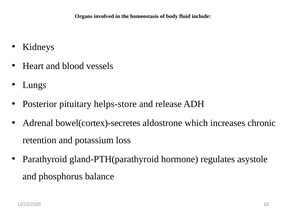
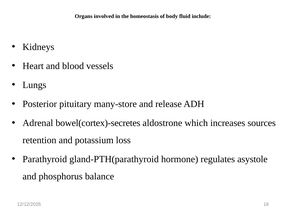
helps-store: helps-store -> many-store
chronic: chronic -> sources
